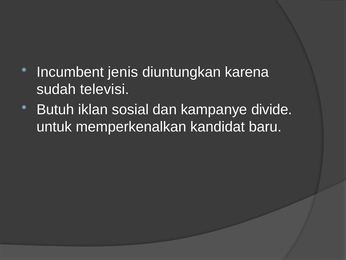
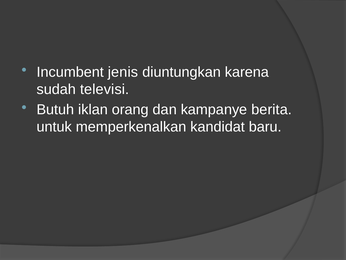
sosial: sosial -> orang
divide: divide -> berita
